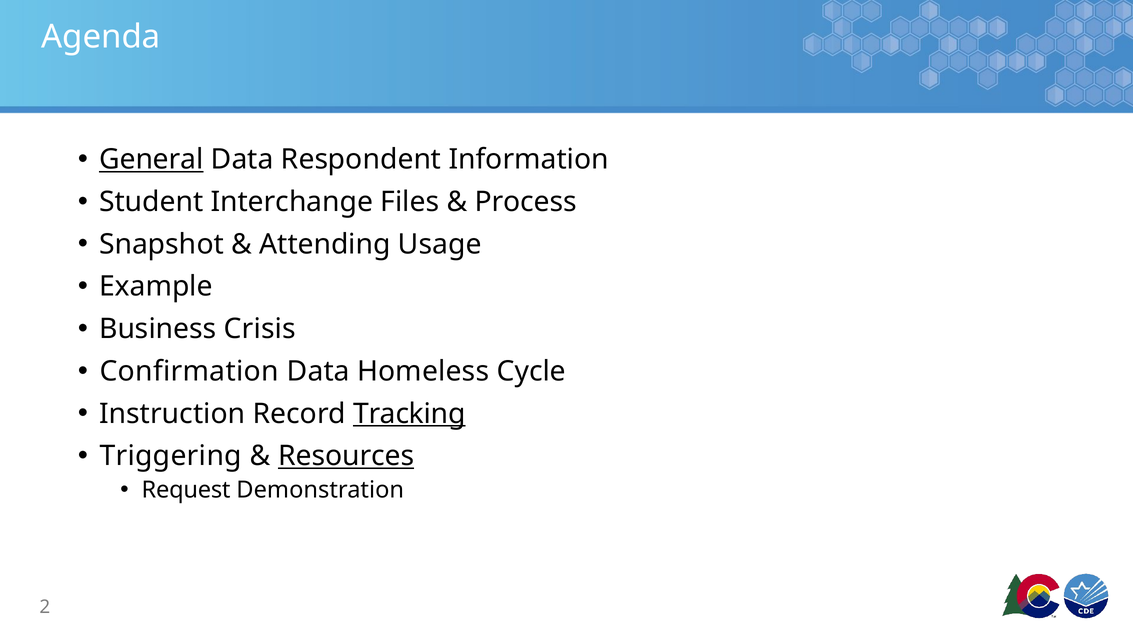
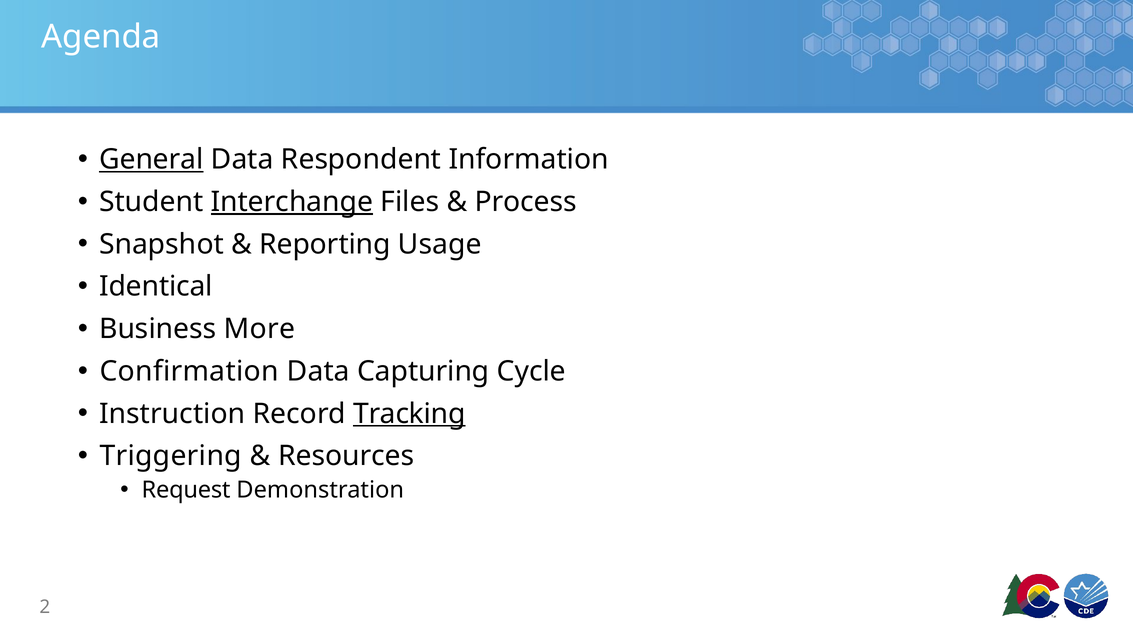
Interchange underline: none -> present
Attending: Attending -> Reporting
Example: Example -> Identical
Crisis: Crisis -> More
Homeless: Homeless -> Capturing
Resources underline: present -> none
